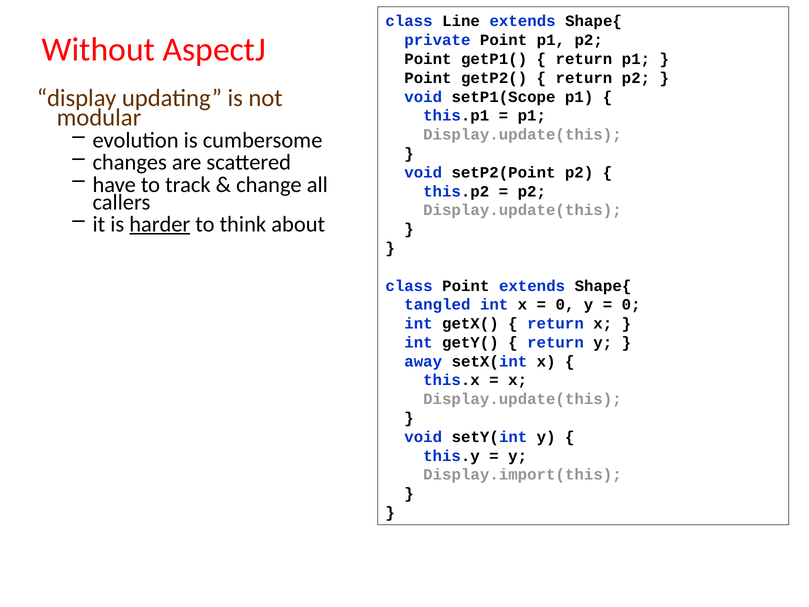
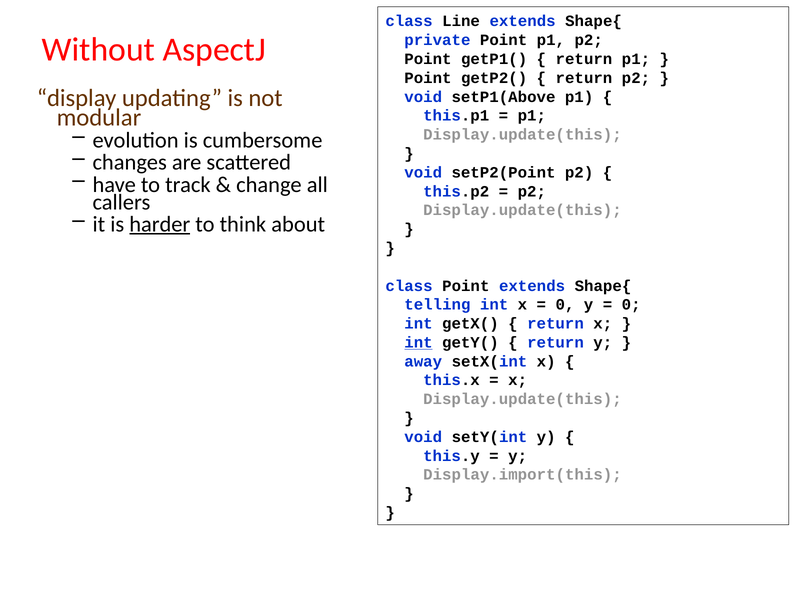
setP1(Scope: setP1(Scope -> setP1(Above
tangled: tangled -> telling
int at (418, 342) underline: none -> present
